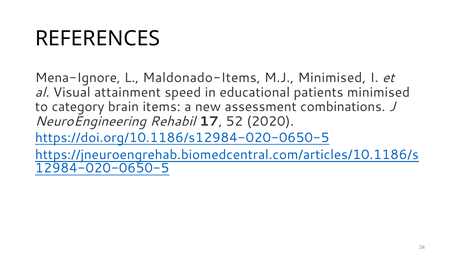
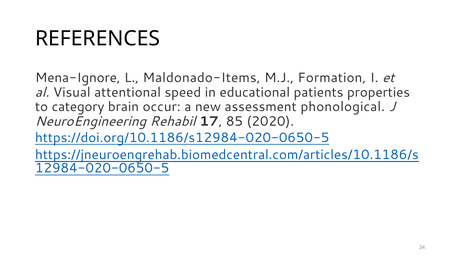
M.J Minimised: Minimised -> Formation
attainment: attainment -> attentional
patients minimised: minimised -> properties
items: items -> occur
combinations: combinations -> phonological
52: 52 -> 85
